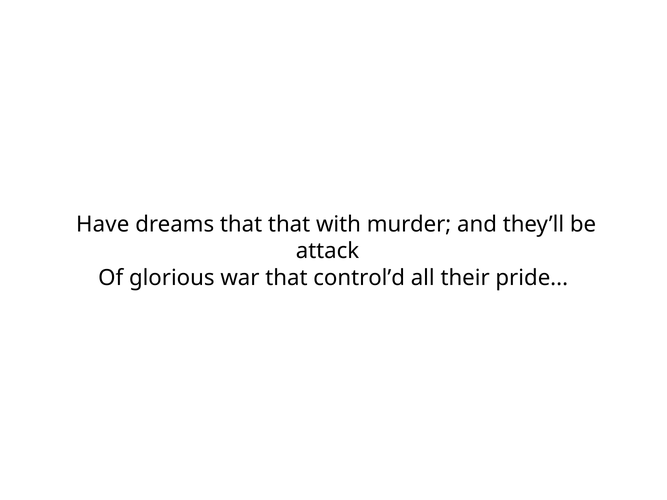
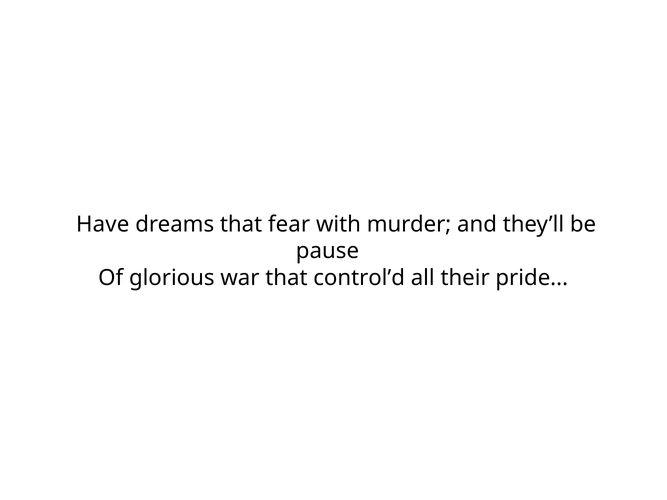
that that: that -> fear
attack: attack -> pause
